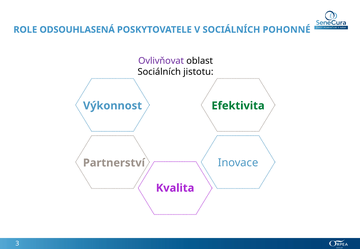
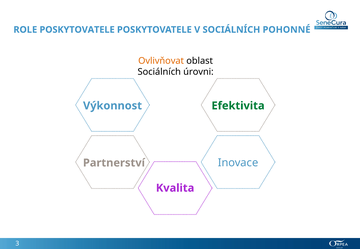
ROLE ODSOUHLASENÁ: ODSOUHLASENÁ -> POSKYTOVATELE
Ovlivňovat colour: purple -> orange
jistotu: jistotu -> úrovni
